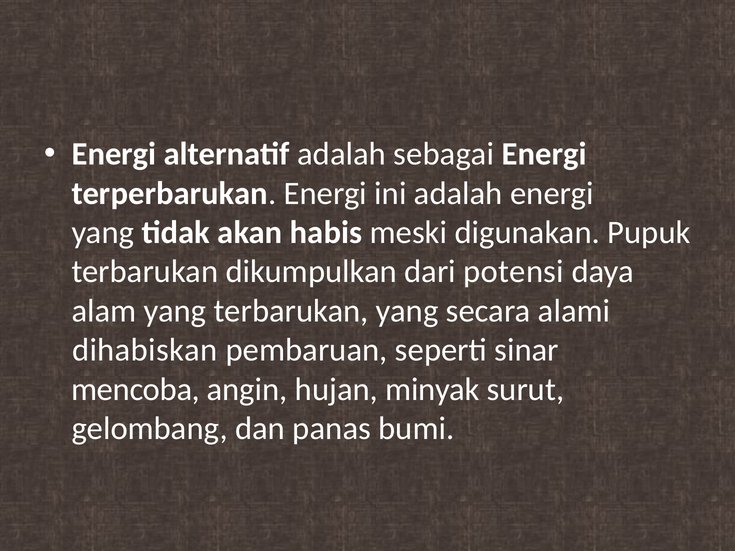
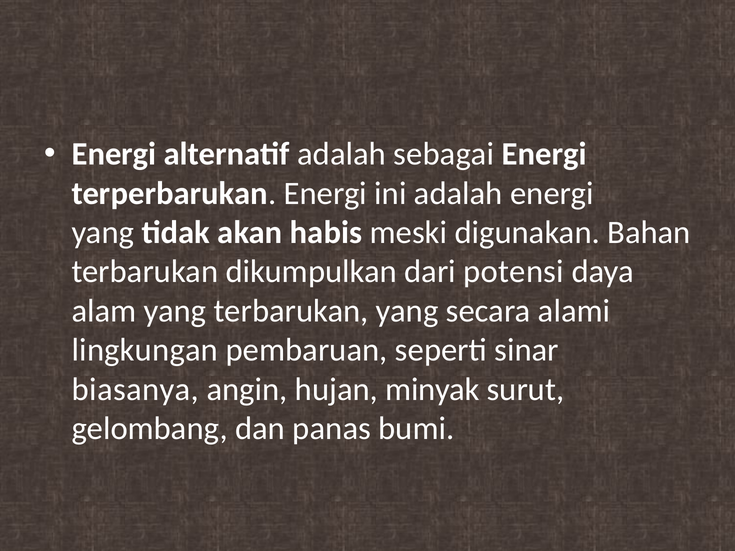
Pupuk: Pupuk -> Bahan
dihabiskan: dihabiskan -> lingkungan
mencoba: mencoba -> biasanya
